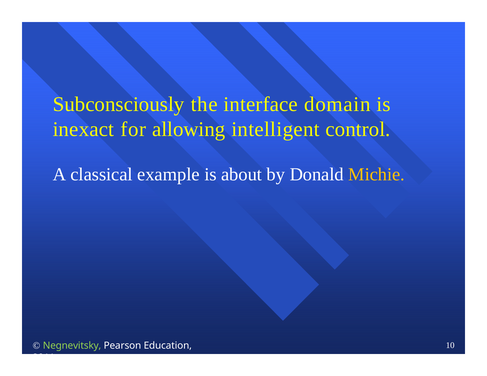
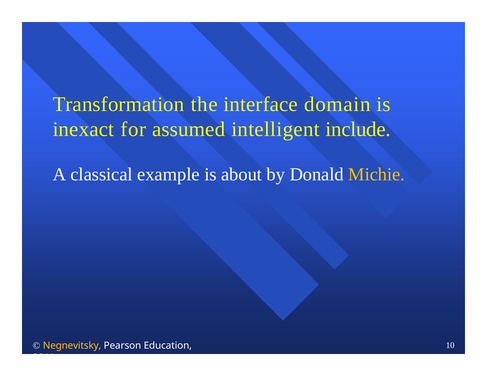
Subconsciously: Subconsciously -> Transformation
allowing: allowing -> assumed
control: control -> include
Negnevitsky colour: light green -> yellow
